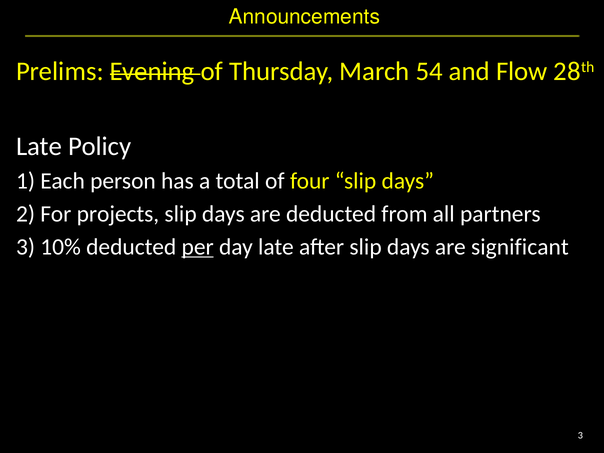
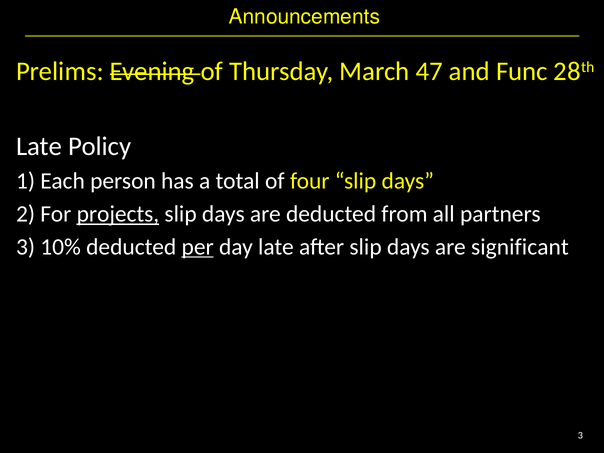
54: 54 -> 47
Flow: Flow -> Func
projects underline: none -> present
